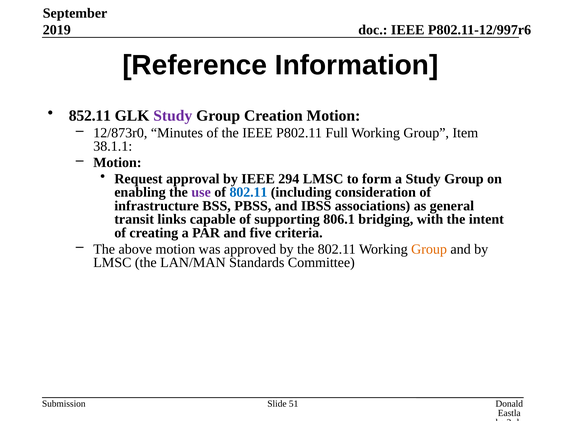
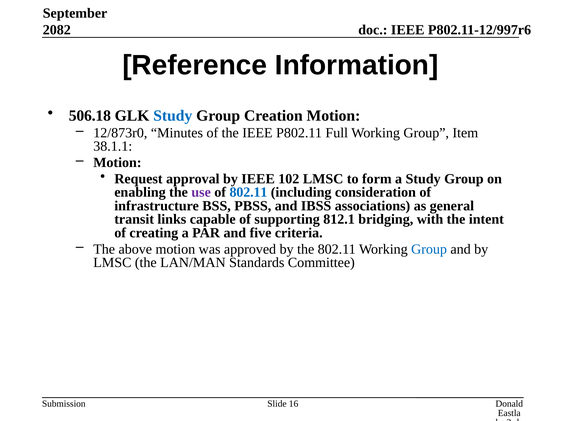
2019: 2019 -> 2082
852.11: 852.11 -> 506.18
Study at (173, 116) colour: purple -> blue
294: 294 -> 102
806.1: 806.1 -> 812.1
Group at (429, 249) colour: orange -> blue
51: 51 -> 16
